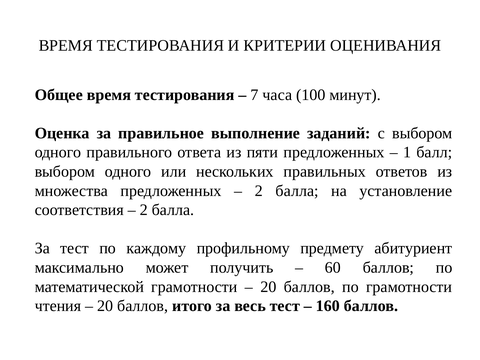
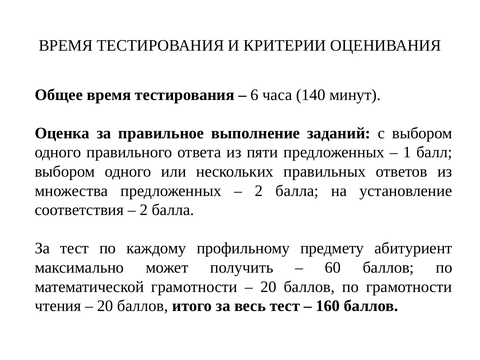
7: 7 -> 6
100: 100 -> 140
